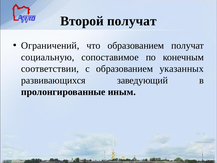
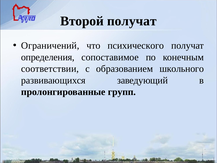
что образованием: образованием -> психического
социальную: социальную -> определения
указанных: указанных -> школьного
иным: иным -> групп
